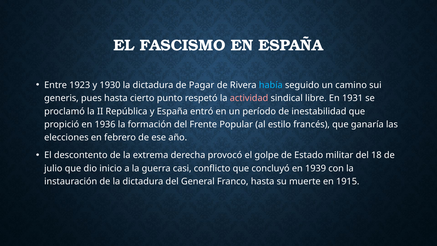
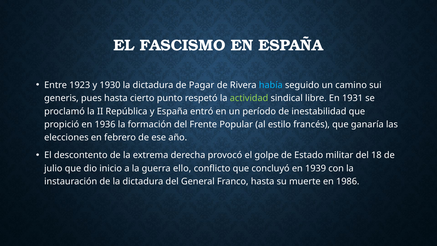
actividad colour: pink -> light green
casi: casi -> ello
1915: 1915 -> 1986
